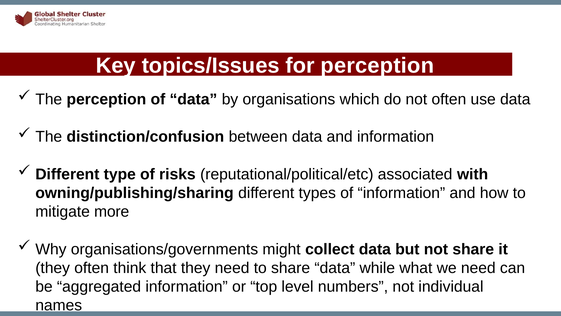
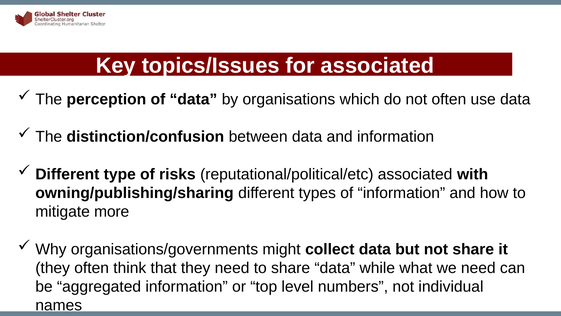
for perception: perception -> associated
